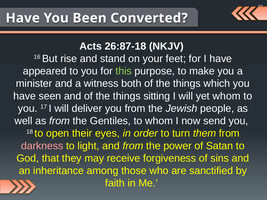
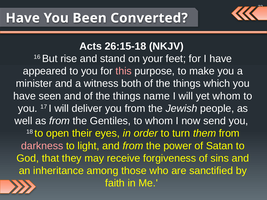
26:87-18: 26:87-18 -> 26:15-18
this colour: light green -> pink
sitting: sitting -> name
